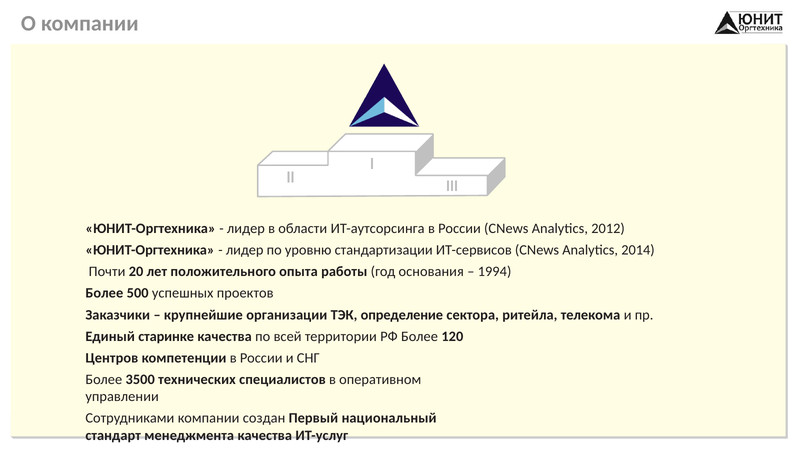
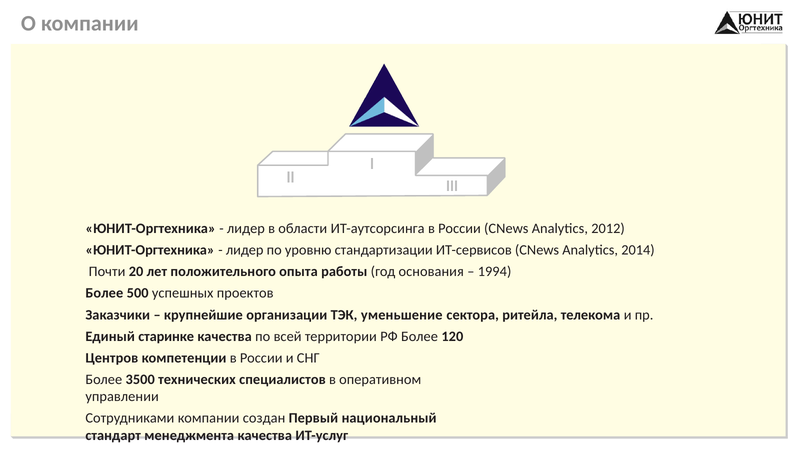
определение: определение -> уменьшение
